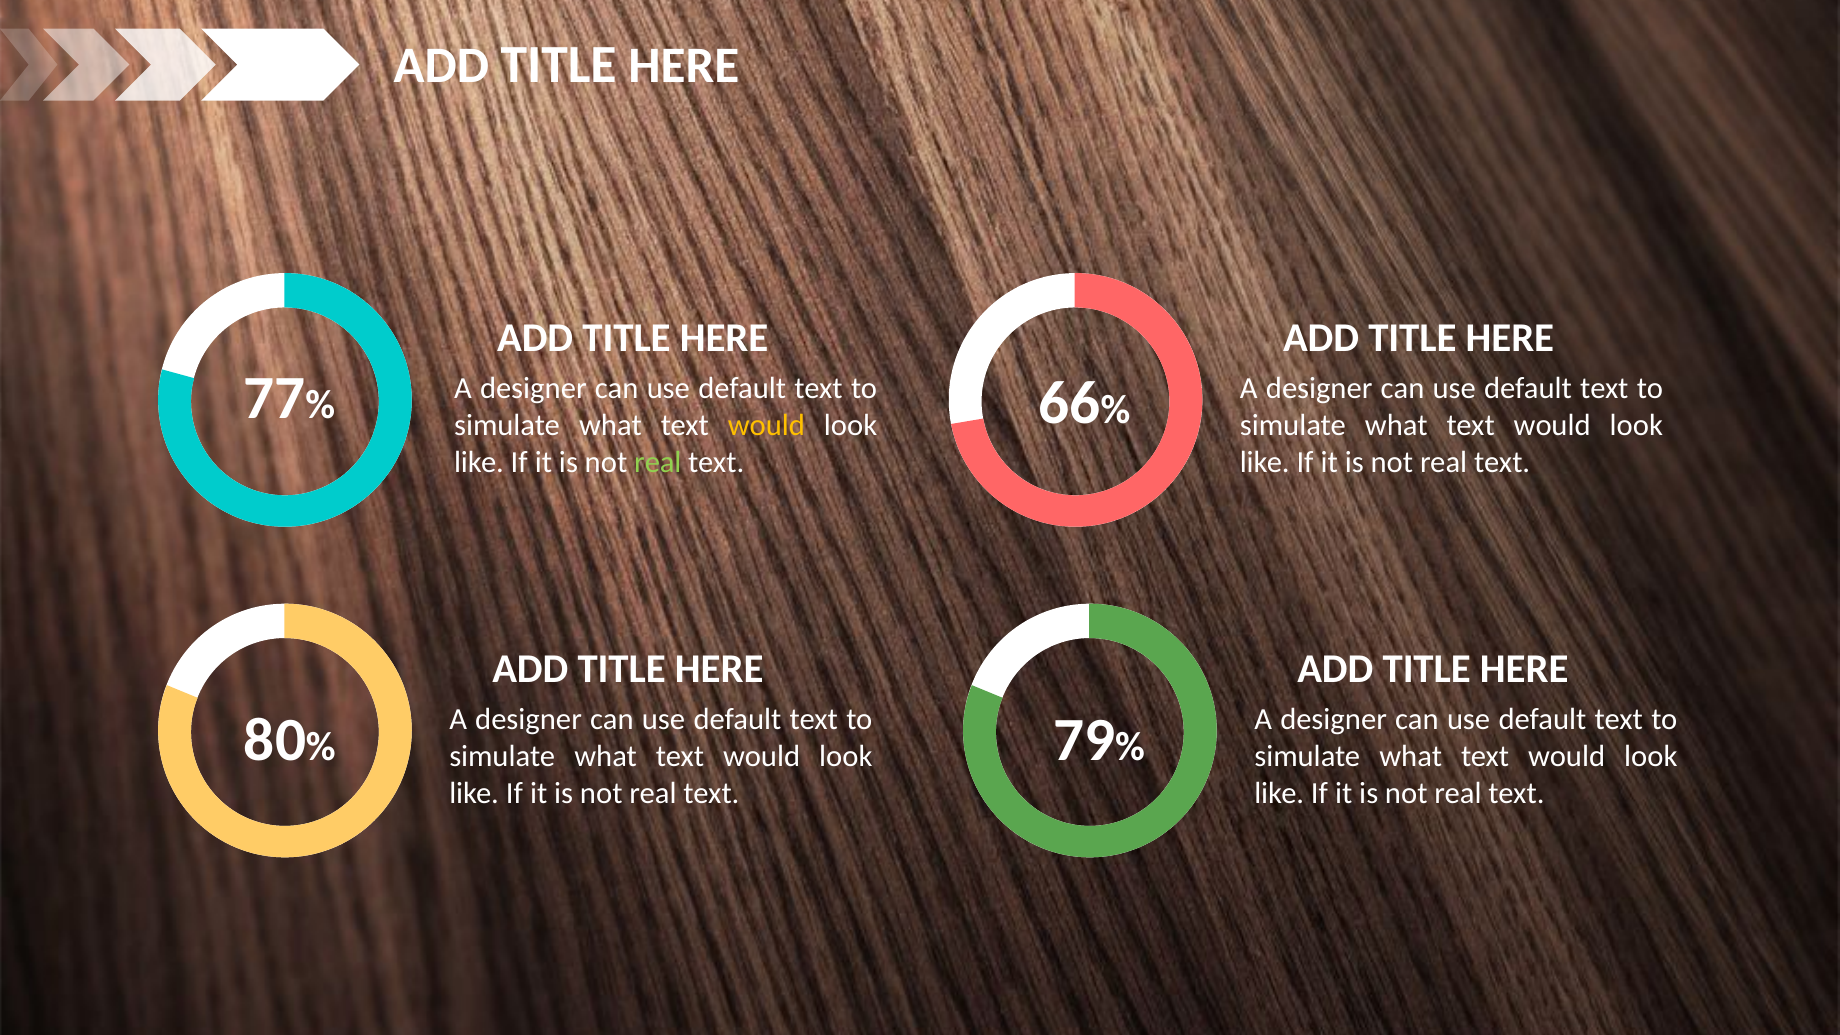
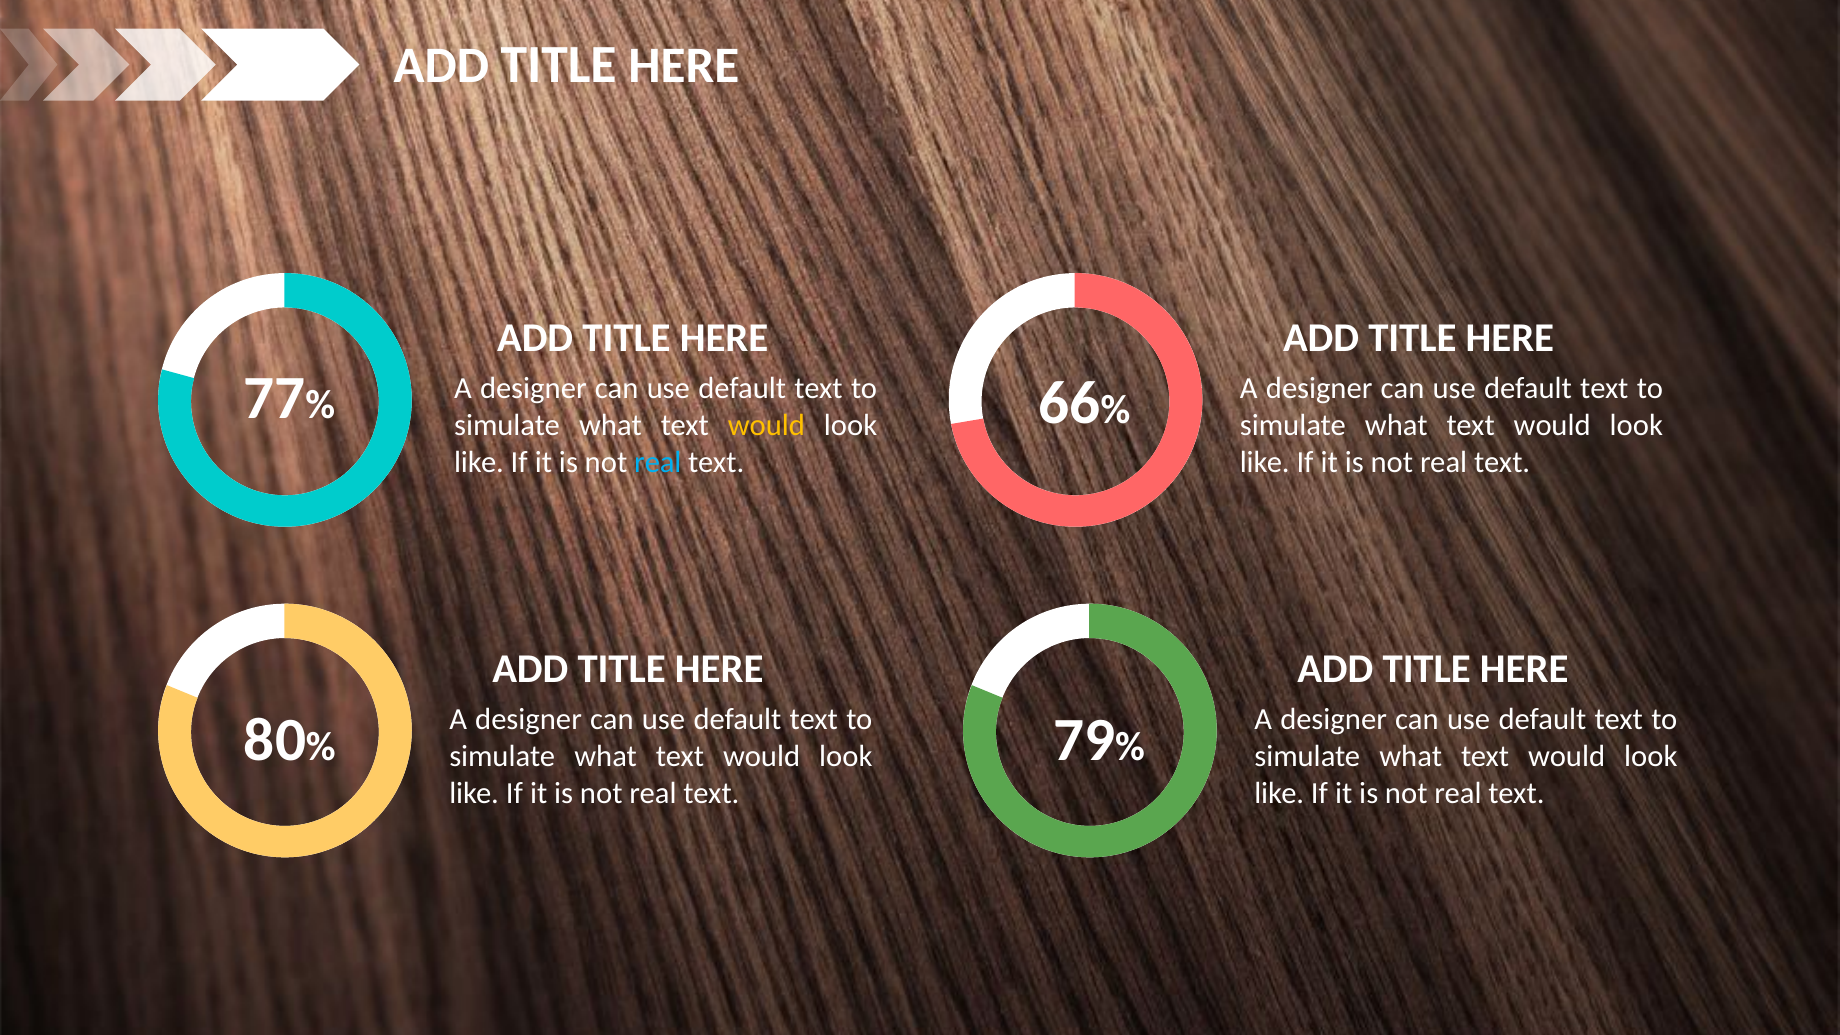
real at (658, 462) colour: light green -> light blue
